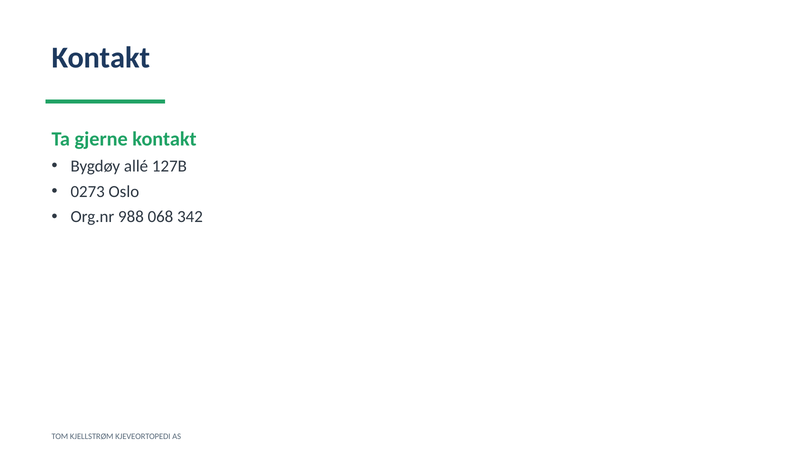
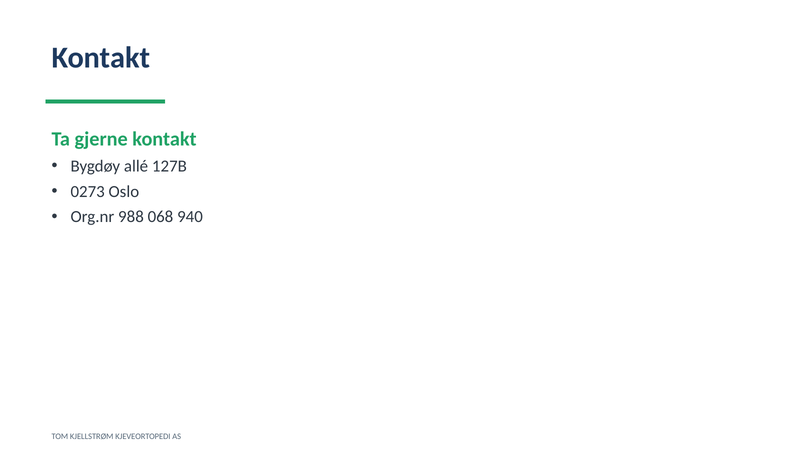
342: 342 -> 940
